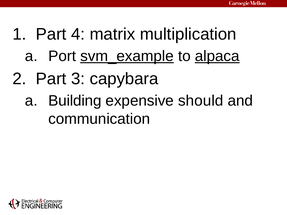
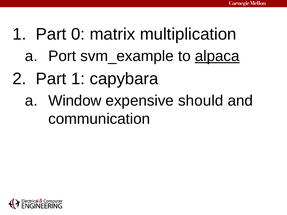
4: 4 -> 0
svm_example underline: present -> none
Part 3: 3 -> 1
Building: Building -> Window
